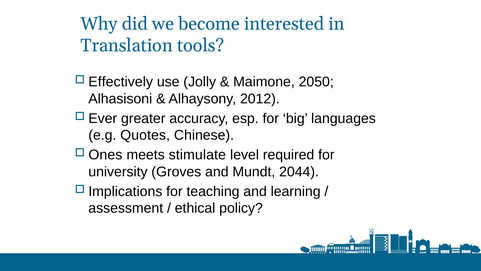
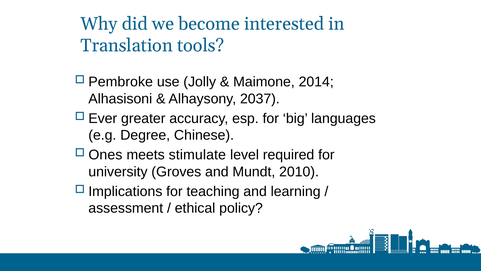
Effectively: Effectively -> Pembroke
2050: 2050 -> 2014
2012: 2012 -> 2037
Quotes: Quotes -> Degree
2044: 2044 -> 2010
